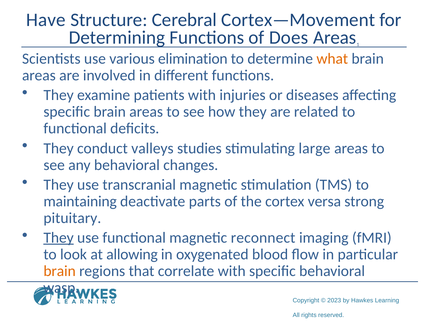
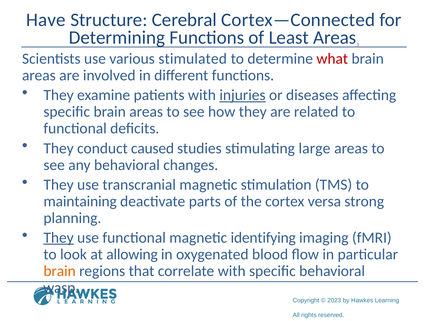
Cortex—Movement: Cortex—Movement -> Cortex—Connected
Does: Does -> Least
elimination: elimination -> stimulated
what colour: orange -> red
injuries underline: none -> present
valleys: valleys -> caused
pituitary: pituitary -> planning
reconnect: reconnect -> identifying
